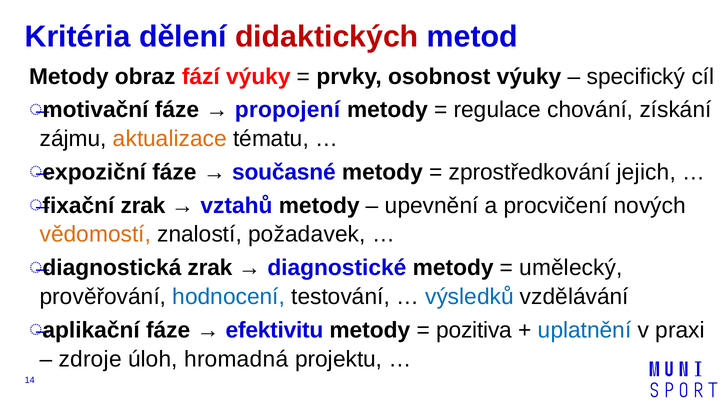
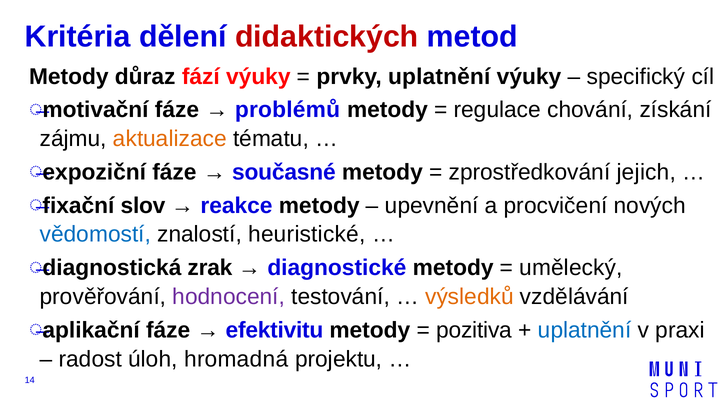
obraz: obraz -> důraz
prvky osobnost: osobnost -> uplatnění
propojení: propojení -> problémů
fixační zrak: zrak -> slov
vztahů: vztahů -> reakce
vědomostí colour: orange -> blue
požadavek: požadavek -> heuristické
hodnocení colour: blue -> purple
výsledků colour: blue -> orange
zdroje: zdroje -> radost
